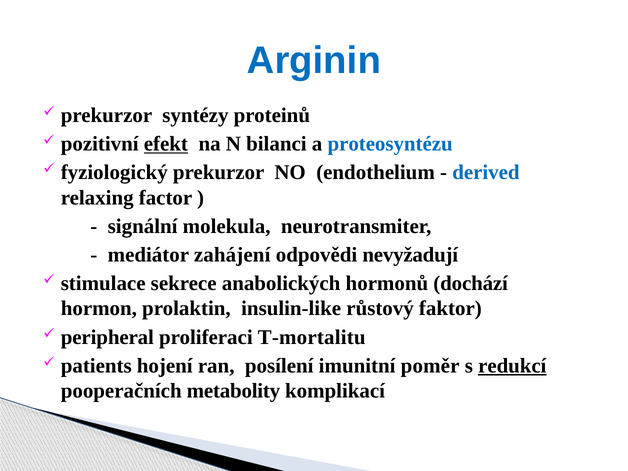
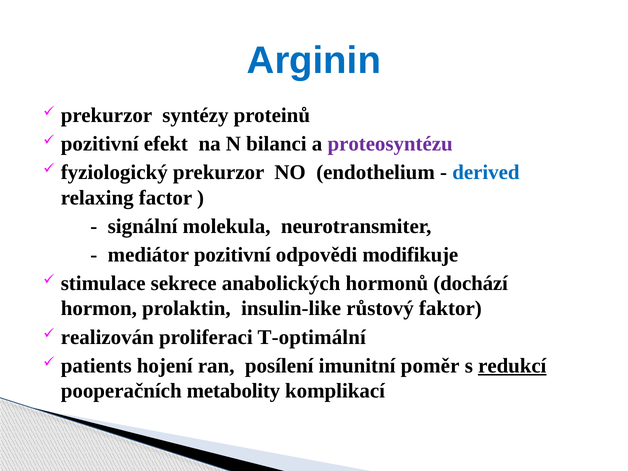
efekt underline: present -> none
proteosyntézu colour: blue -> purple
mediátor zahájení: zahájení -> pozitivní
nevyžadují: nevyžadují -> modifikuje
peripheral: peripheral -> realizován
T-mortalitu: T-mortalitu -> T-optimální
